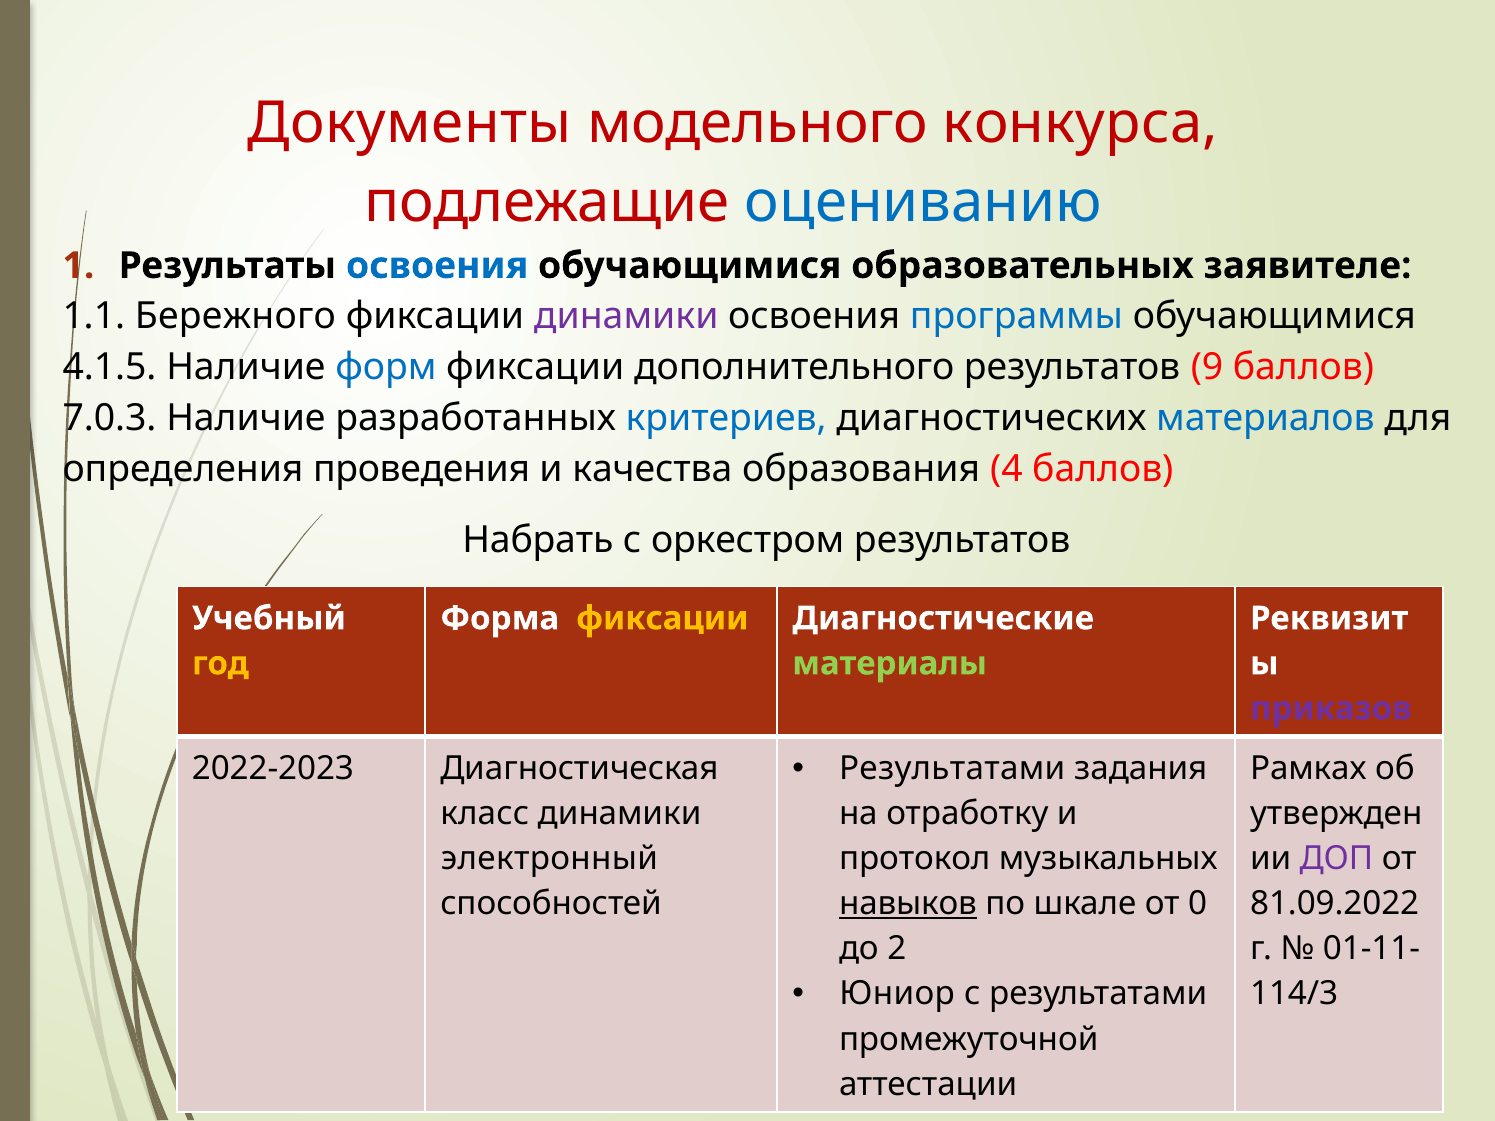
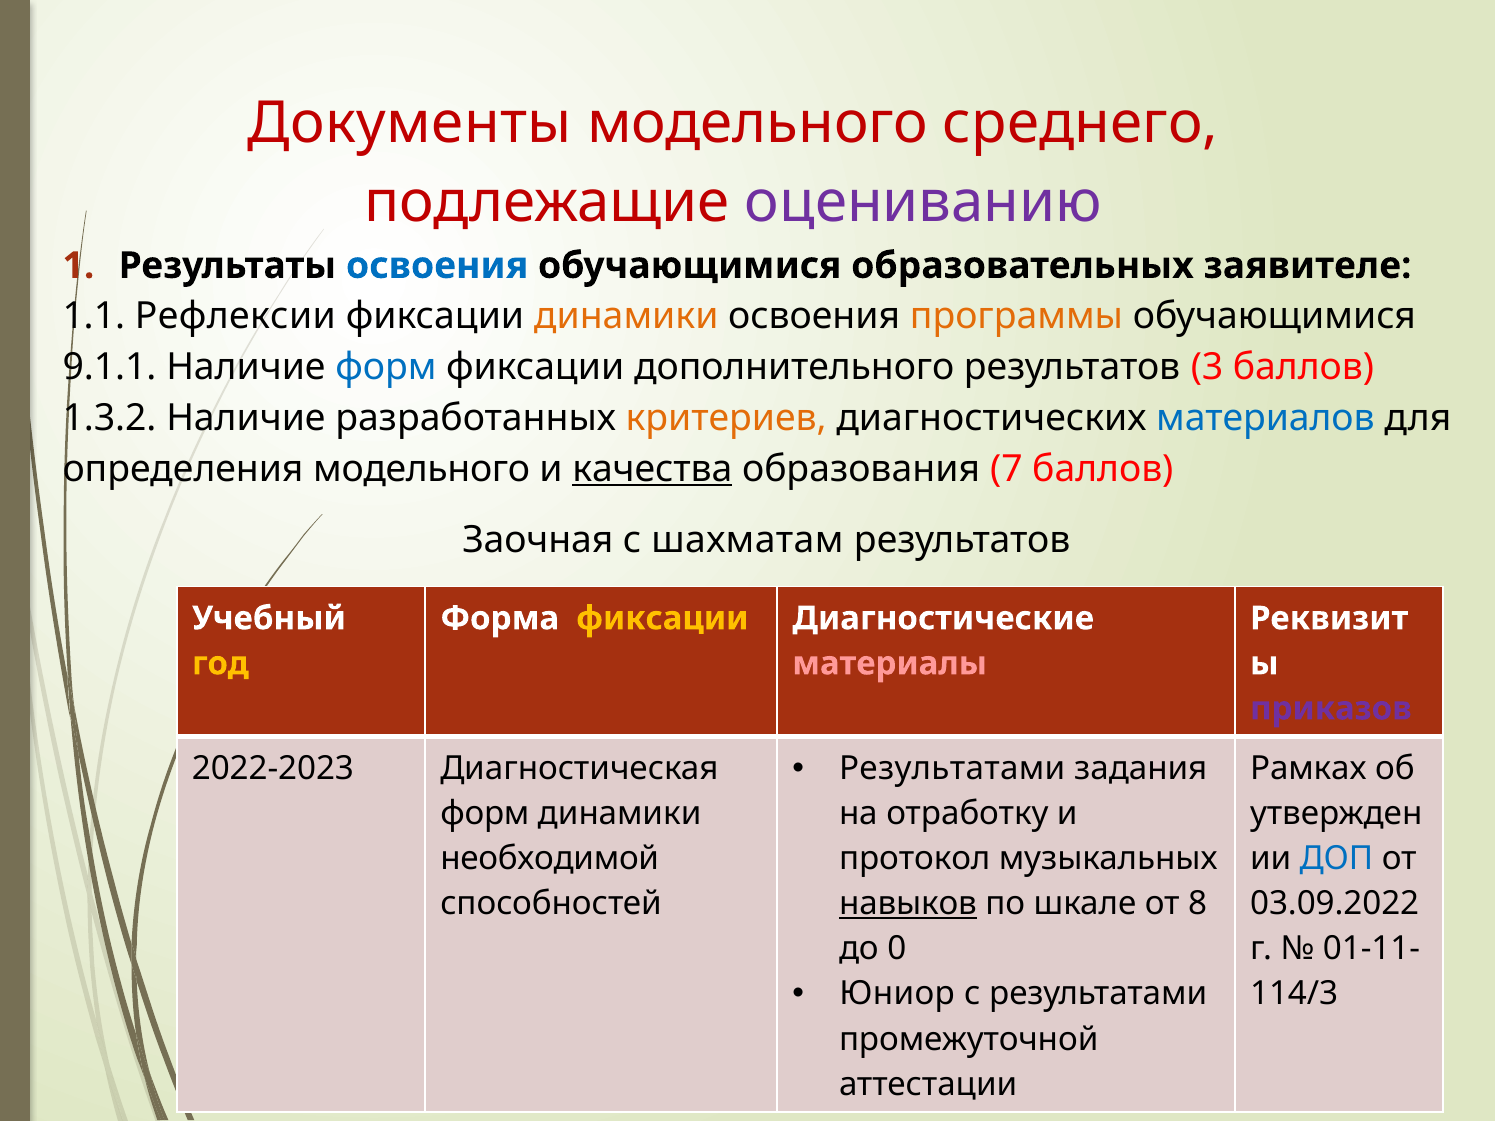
конкурса: конкурса -> среднего
оцениванию colour: blue -> purple
Бережного: Бережного -> Рефлексии
динамики at (626, 317) colour: purple -> orange
программы colour: blue -> orange
4.1.5: 4.1.5 -> 9.1.1
9: 9 -> 3
7.0.3: 7.0.3 -> 1.3.2
критериев colour: blue -> orange
определения проведения: проведения -> модельного
качества underline: none -> present
4: 4 -> 7
Набрать: Набрать -> Заочная
оркестром: оркестром -> шахматам
материалы colour: light green -> pink
класс at (485, 814): класс -> форм
электронный: электронный -> необходимой
ДОП colour: purple -> blue
0: 0 -> 8
81.09.2022: 81.09.2022 -> 03.09.2022
2: 2 -> 0
